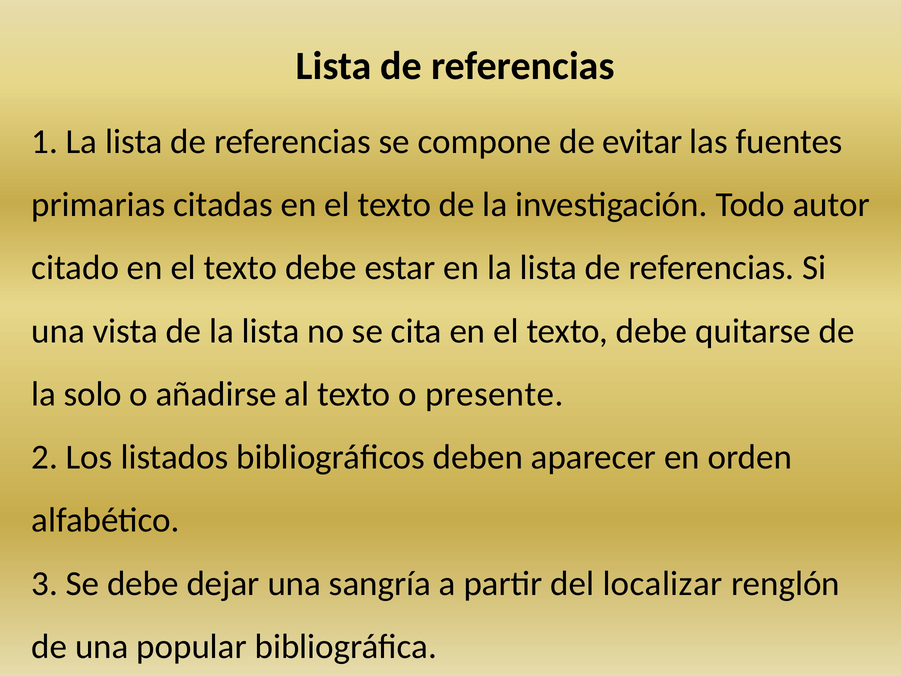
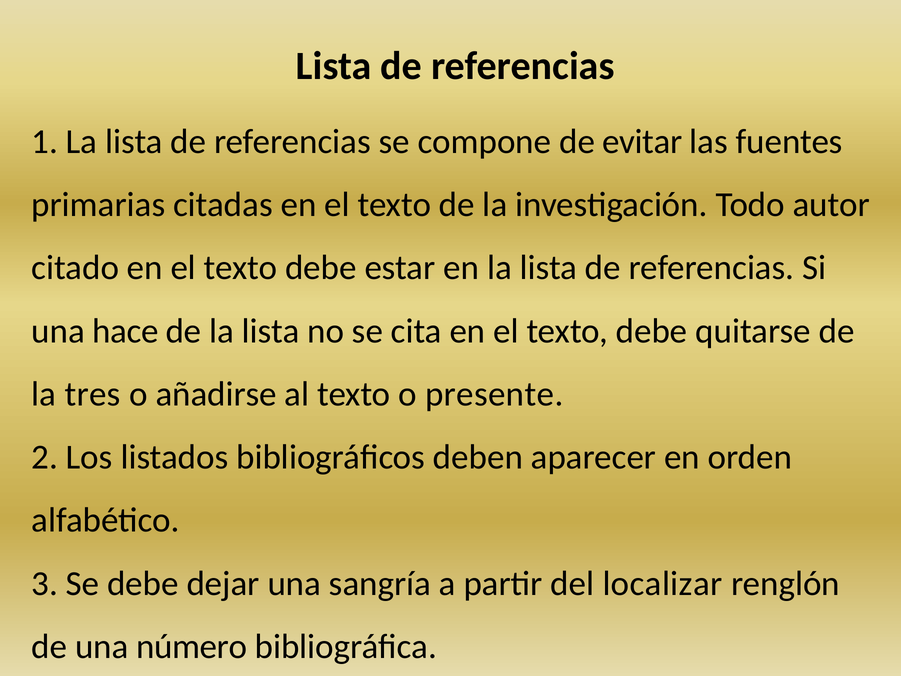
vista: vista -> hace
solo: solo -> tres
popular: popular -> número
